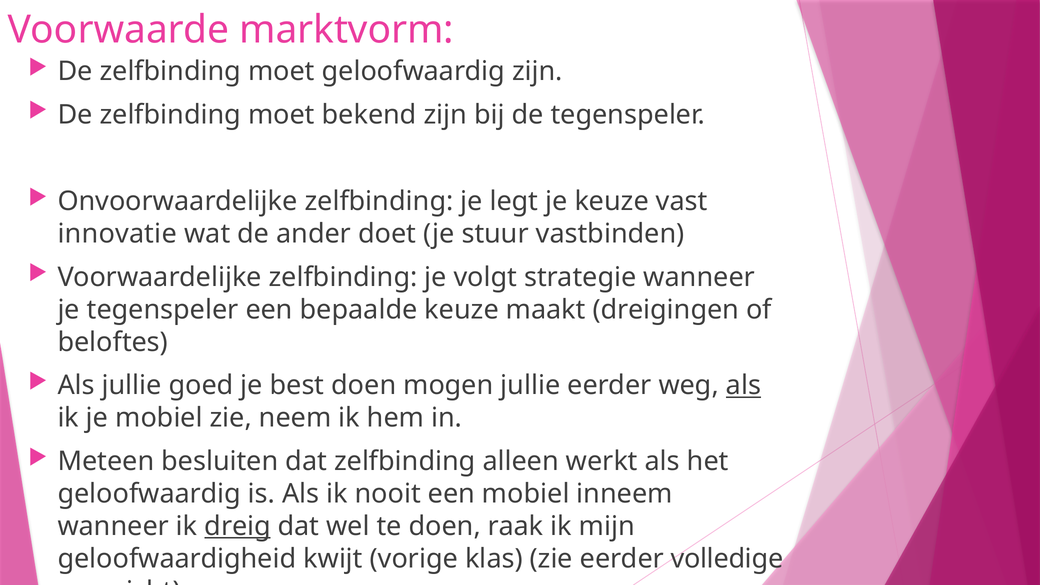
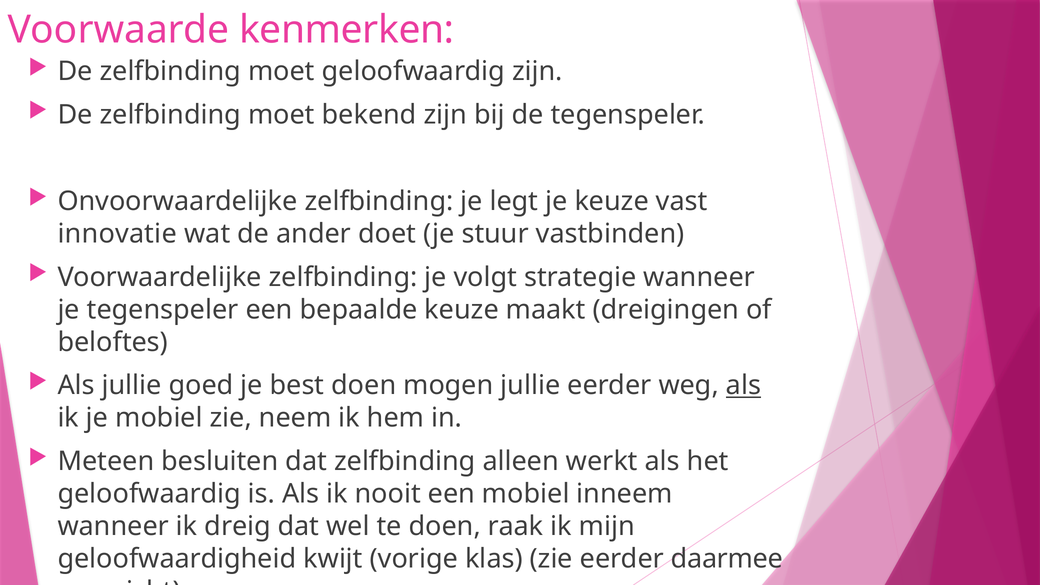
marktvorm: marktvorm -> kenmerken
dreig underline: present -> none
volledige: volledige -> daarmee
